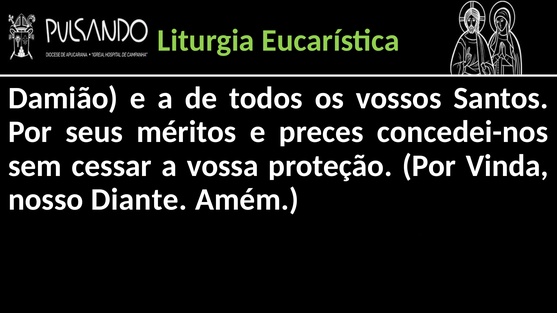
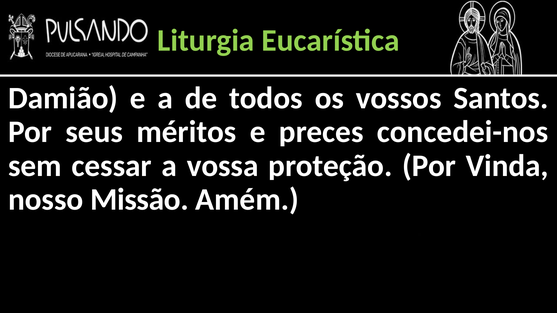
Diante: Diante -> Missão
